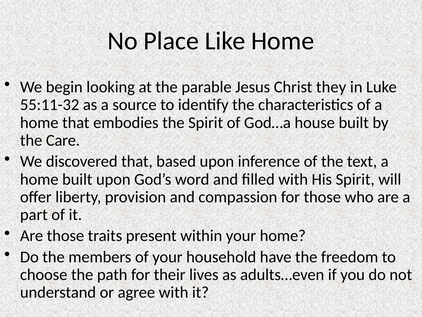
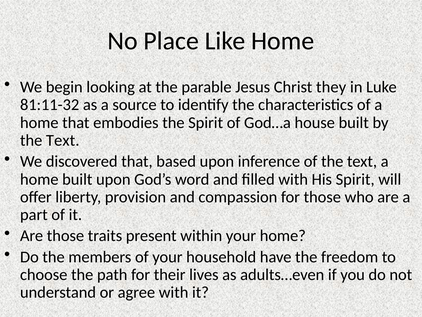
55:11-32: 55:11-32 -> 81:11-32
Care at (63, 140): Care -> Text
